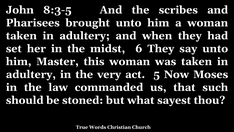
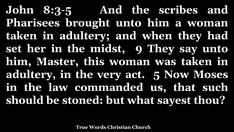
6: 6 -> 9
